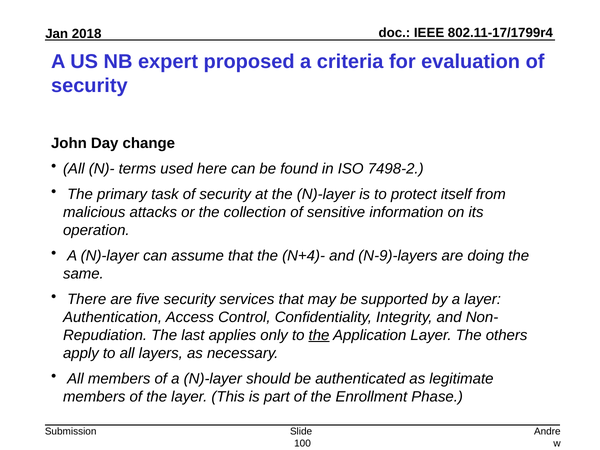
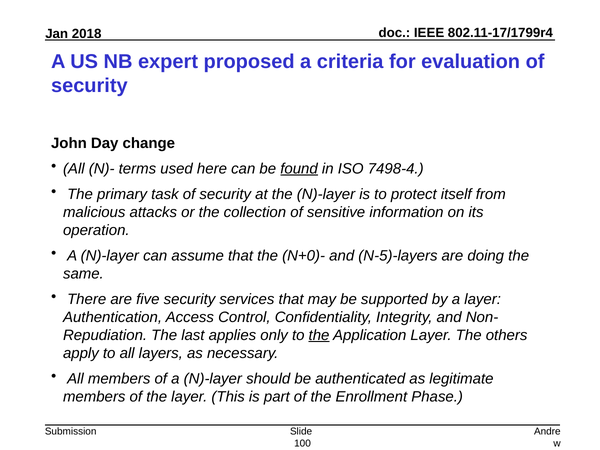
found underline: none -> present
7498-2: 7498-2 -> 7498-4
N+4)-: N+4)- -> N+0)-
N-9)-layers: N-9)-layers -> N-5)-layers
